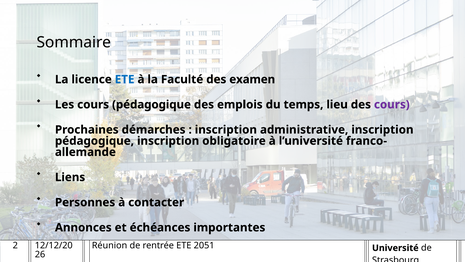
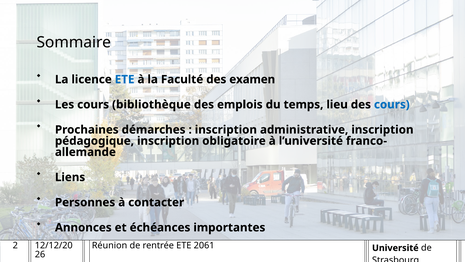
cours pédagogique: pédagogique -> bibliothèque
cours at (392, 104) colour: purple -> blue
2051: 2051 -> 2061
